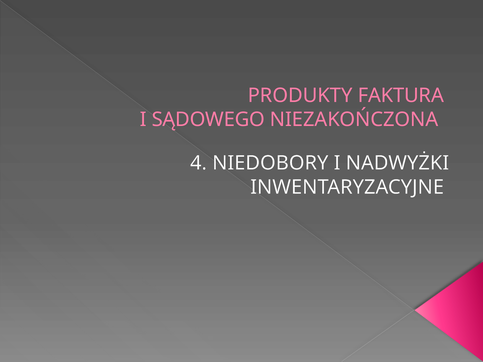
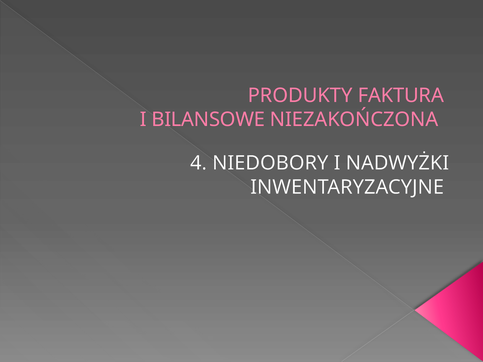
SĄDOWEGO: SĄDOWEGO -> BILANSOWE
